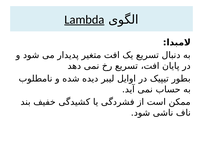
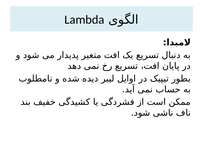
Lambda underline: present -> none
